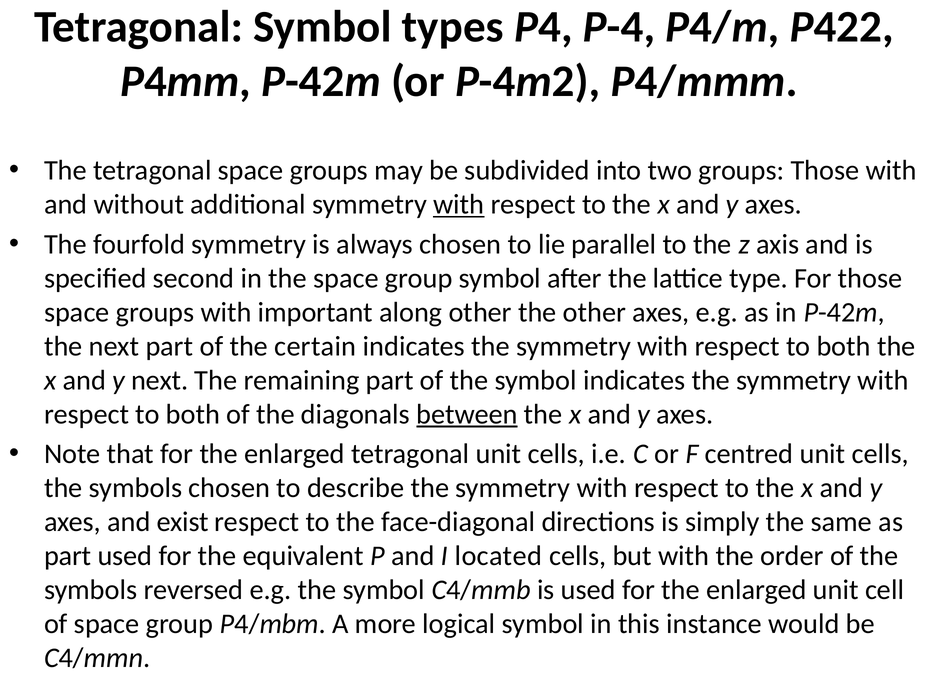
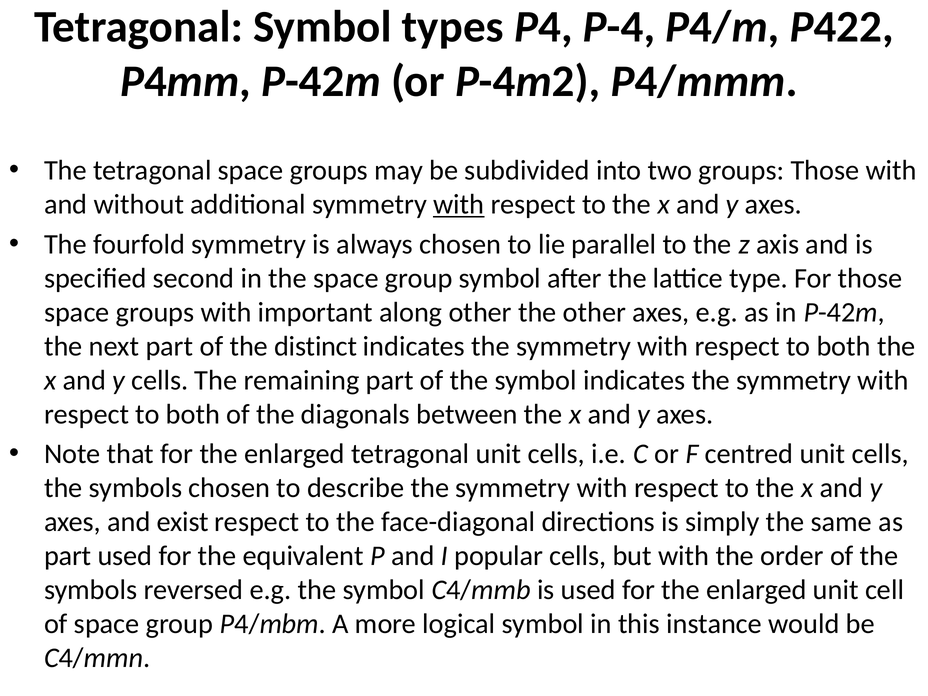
certain: certain -> distinct
y next: next -> cells
between underline: present -> none
located: located -> popular
